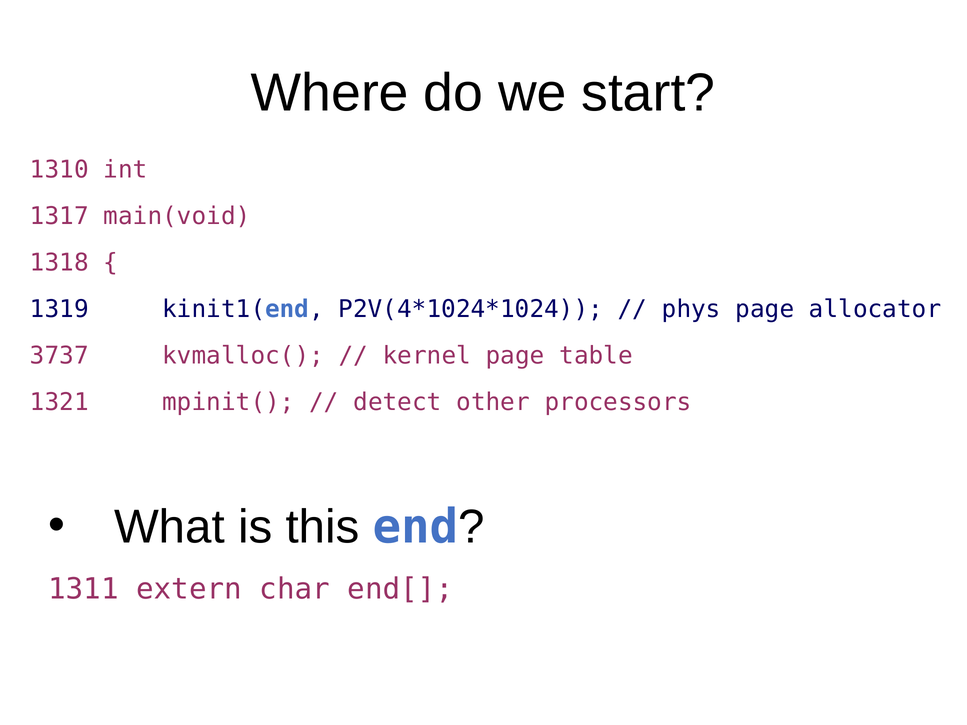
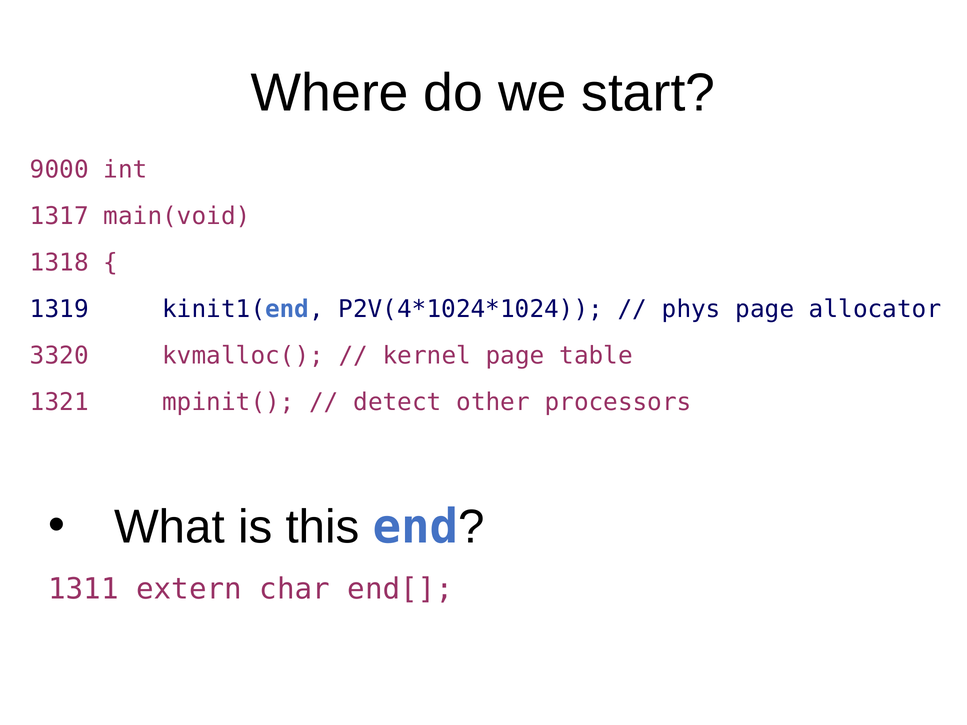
1310: 1310 -> 9000
3737: 3737 -> 3320
